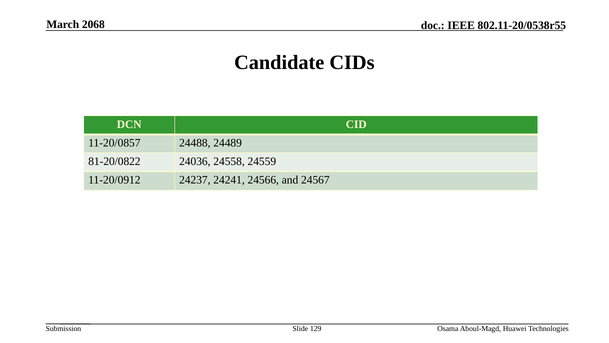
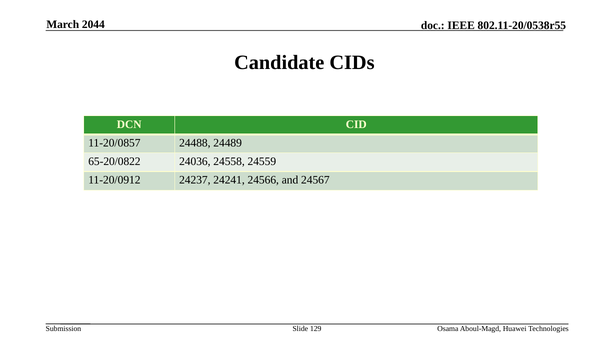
2068: 2068 -> 2044
81-20/0822: 81-20/0822 -> 65-20/0822
